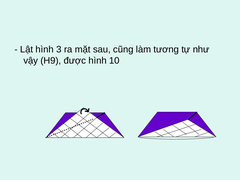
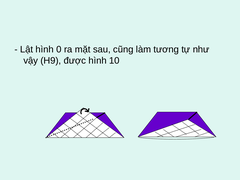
3: 3 -> 0
